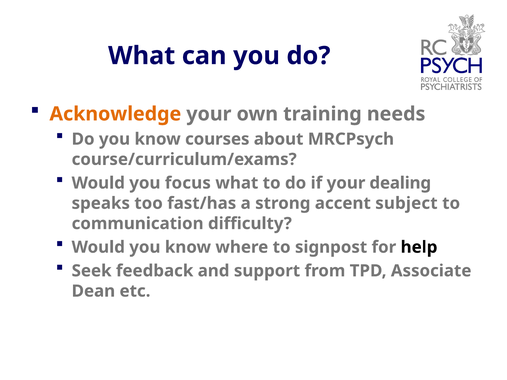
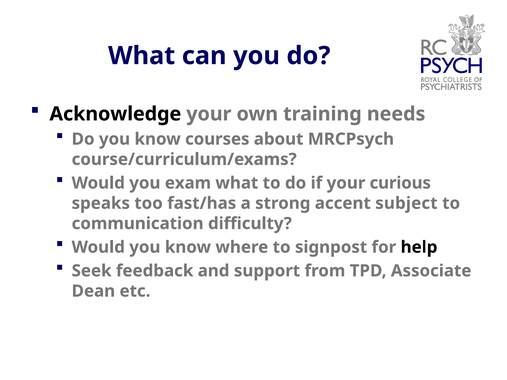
Acknowledge colour: orange -> black
focus: focus -> exam
dealing: dealing -> curious
